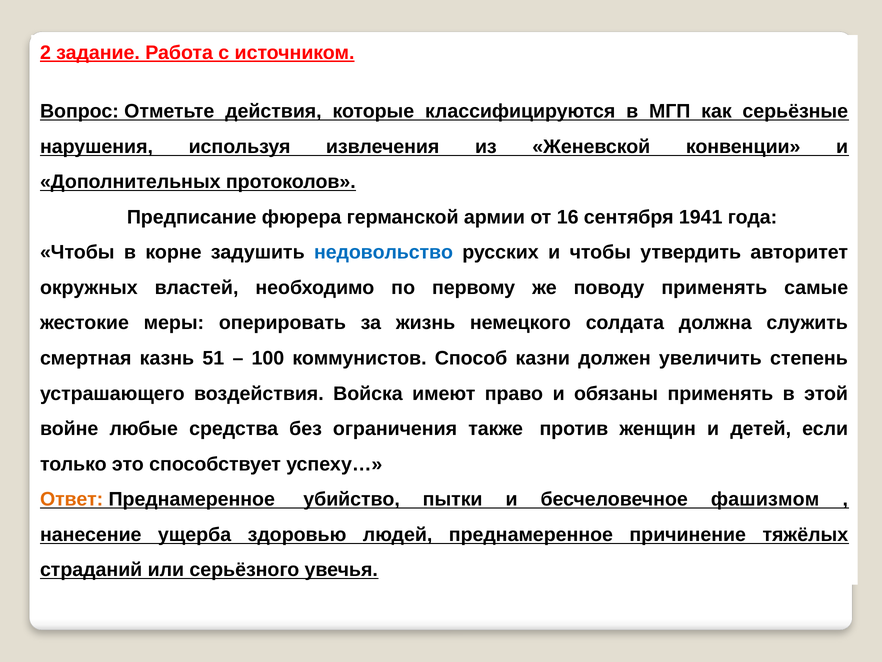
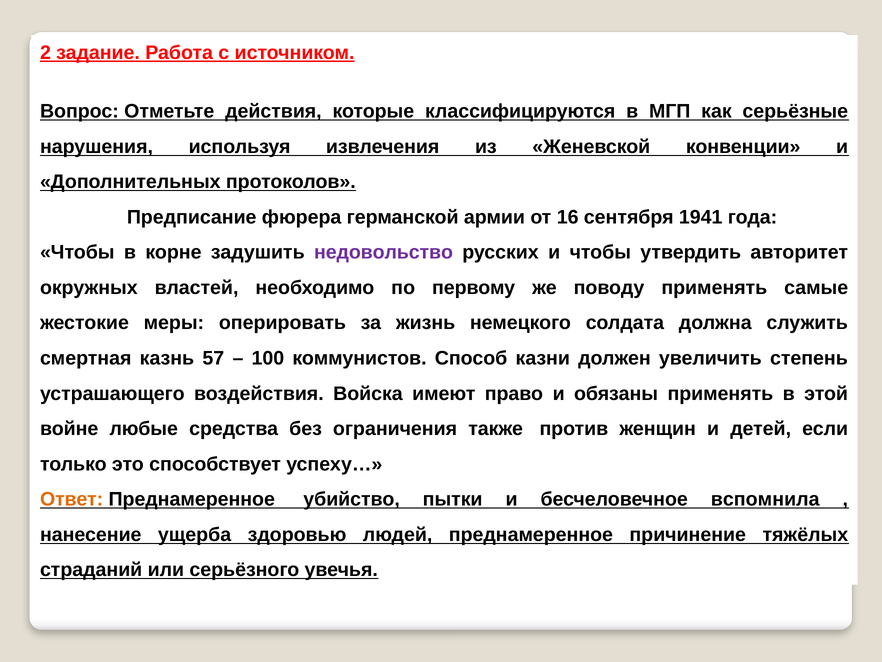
недовольство colour: blue -> purple
51: 51 -> 57
фашизмом: фашизмом -> вспомнила
